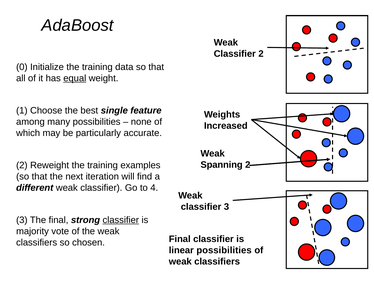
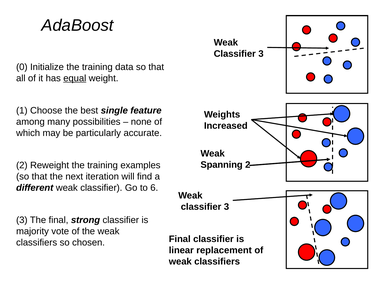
2 at (261, 54): 2 -> 3
4: 4 -> 6
classifier at (121, 220) underline: present -> none
linear possibilities: possibilities -> replacement
